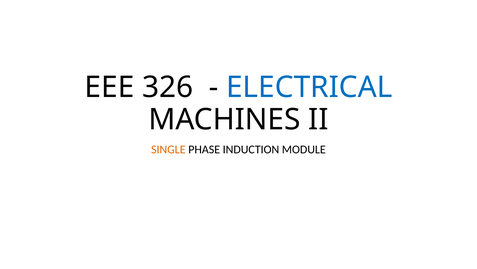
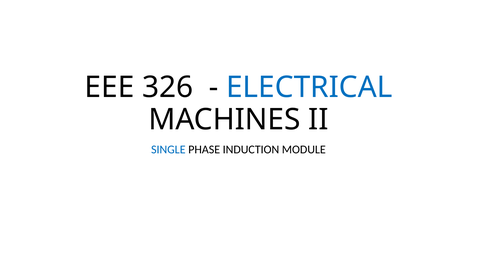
SINGLE colour: orange -> blue
